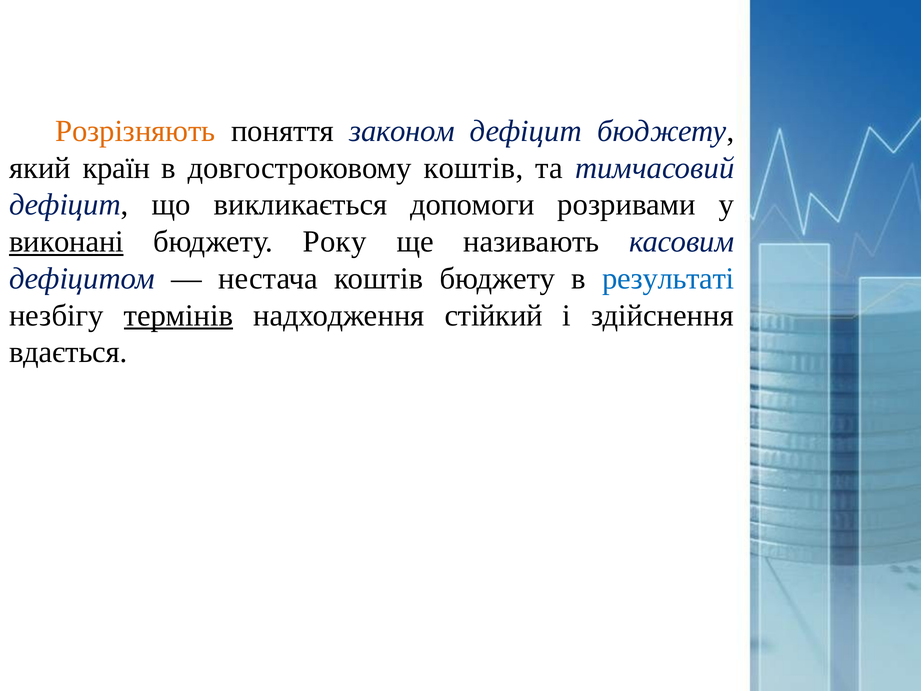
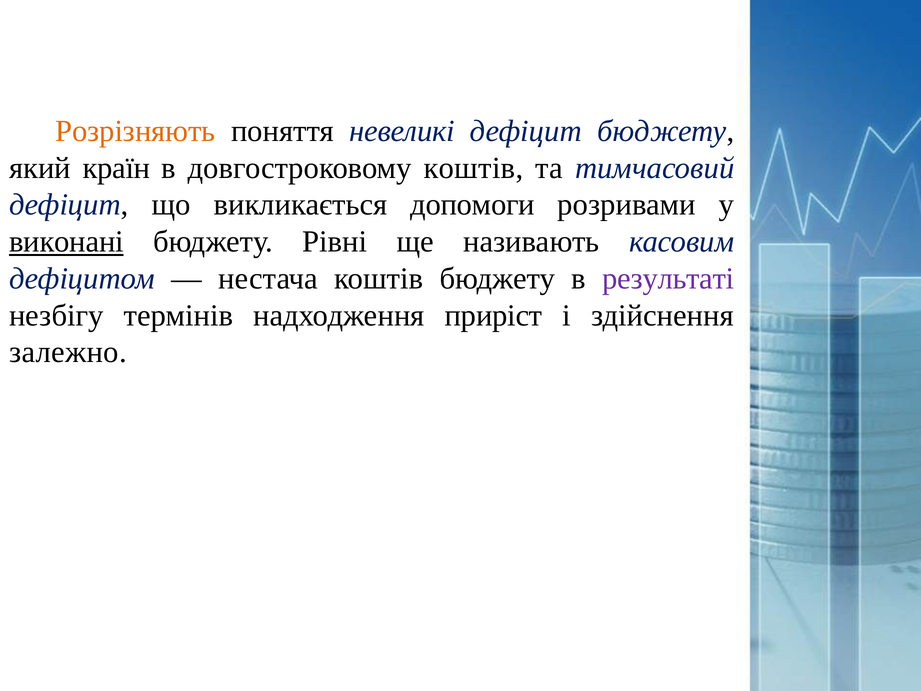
законом: законом -> невеликі
Року: Року -> Рівні
результаті colour: blue -> purple
термінів underline: present -> none
стійкий: стійкий -> приріст
вдається: вдається -> залежно
